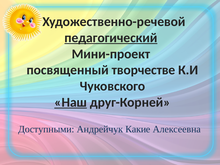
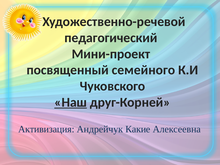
педагогический underline: present -> none
творчестве: творчестве -> семейного
Доступными: Доступными -> Активизация
